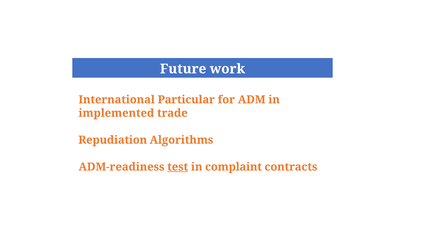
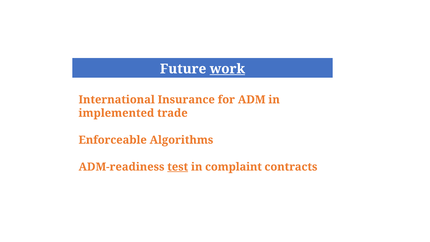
work underline: none -> present
Particular: Particular -> Insurance
Repudiation: Repudiation -> Enforceable
